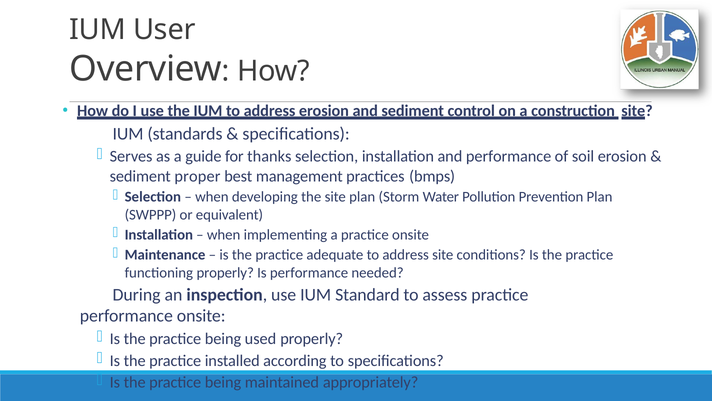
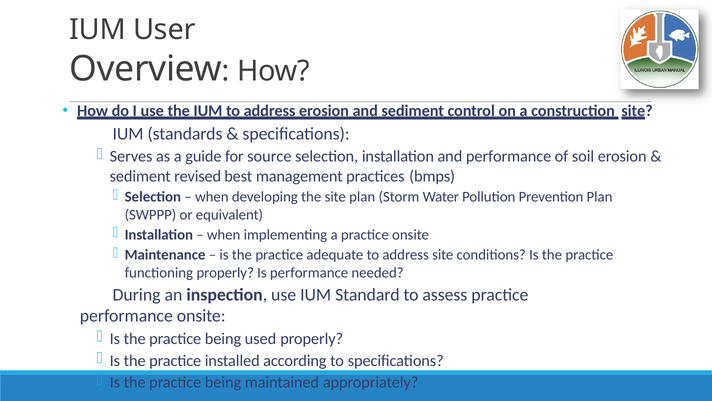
thanks: thanks -> source
proper: proper -> revised
